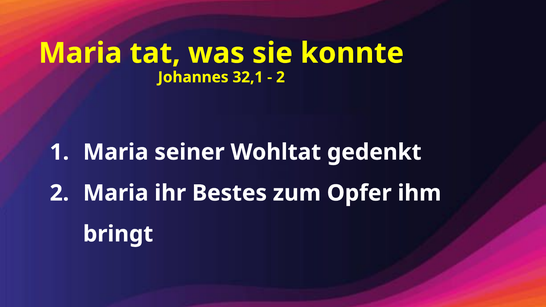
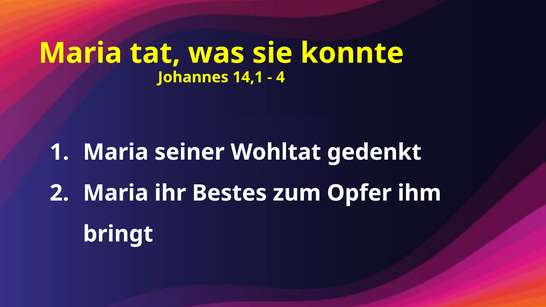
32,1: 32,1 -> 14,1
2 at (280, 77): 2 -> 4
